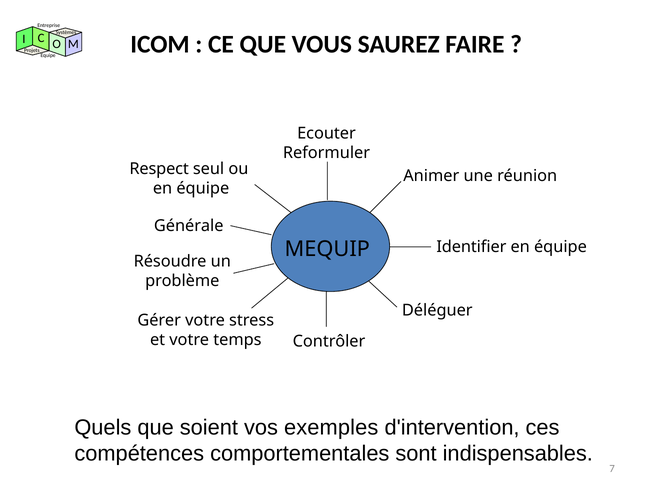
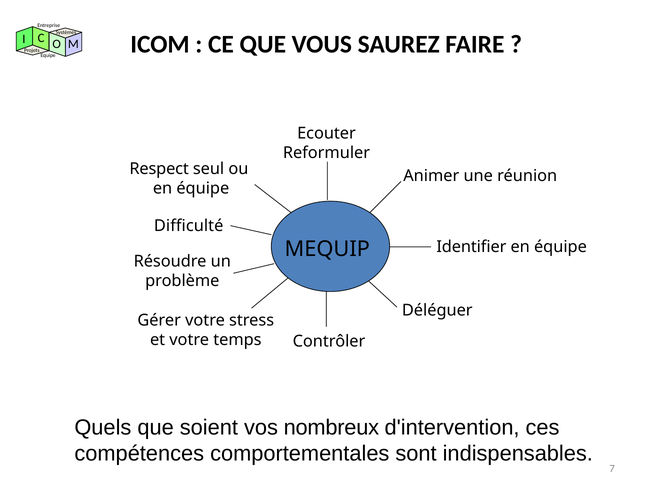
Générale: Générale -> Difficulté
exemples: exemples -> nombreux
